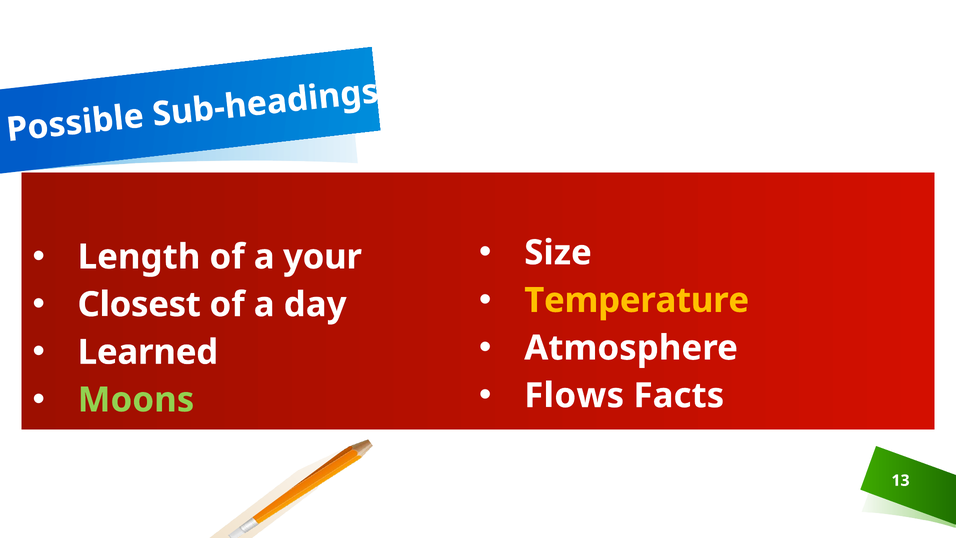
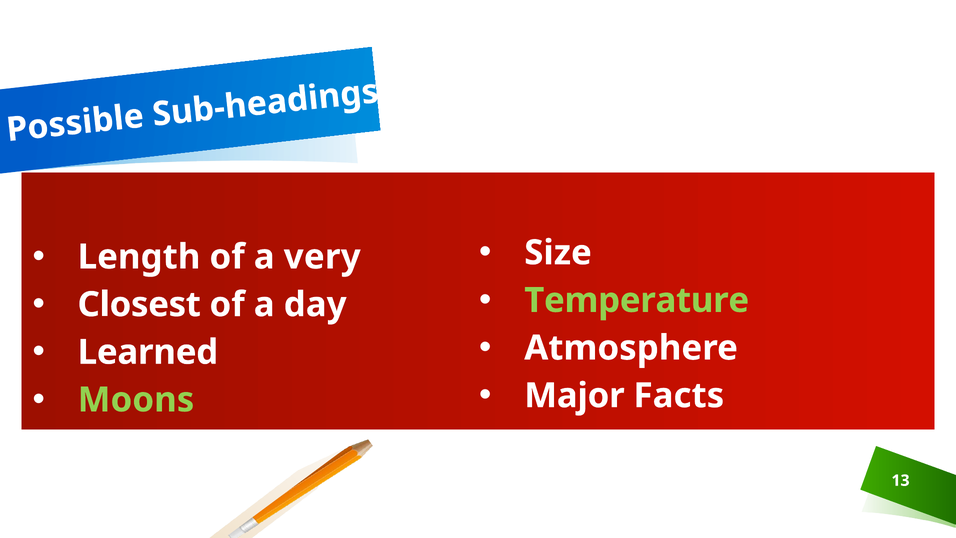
your: your -> very
Temperature colour: yellow -> light green
Flows: Flows -> Major
